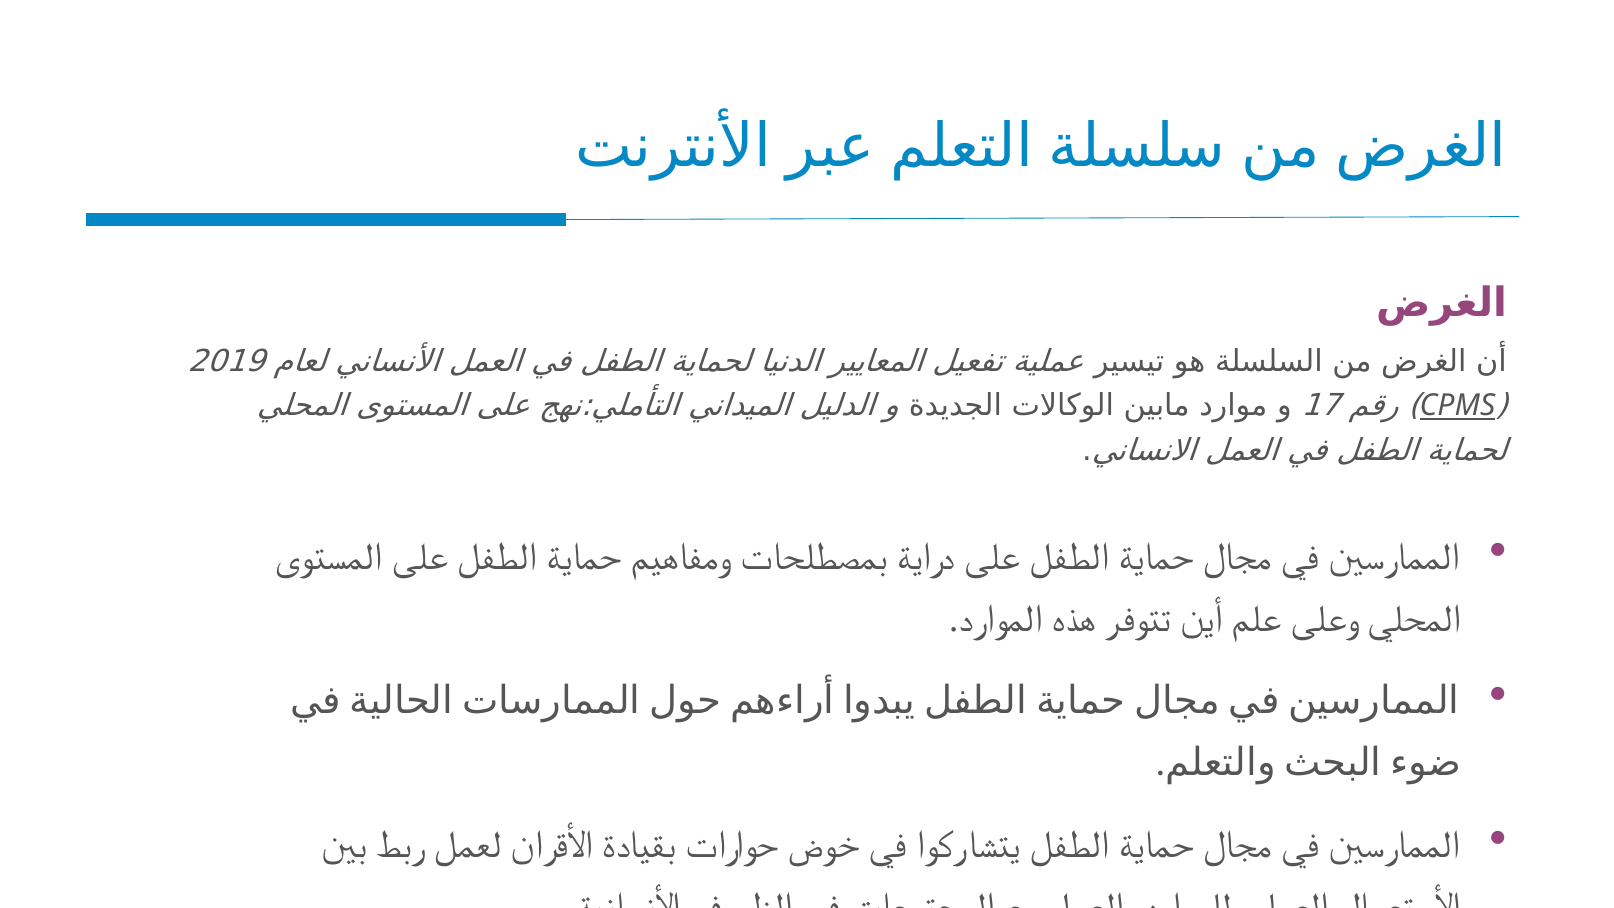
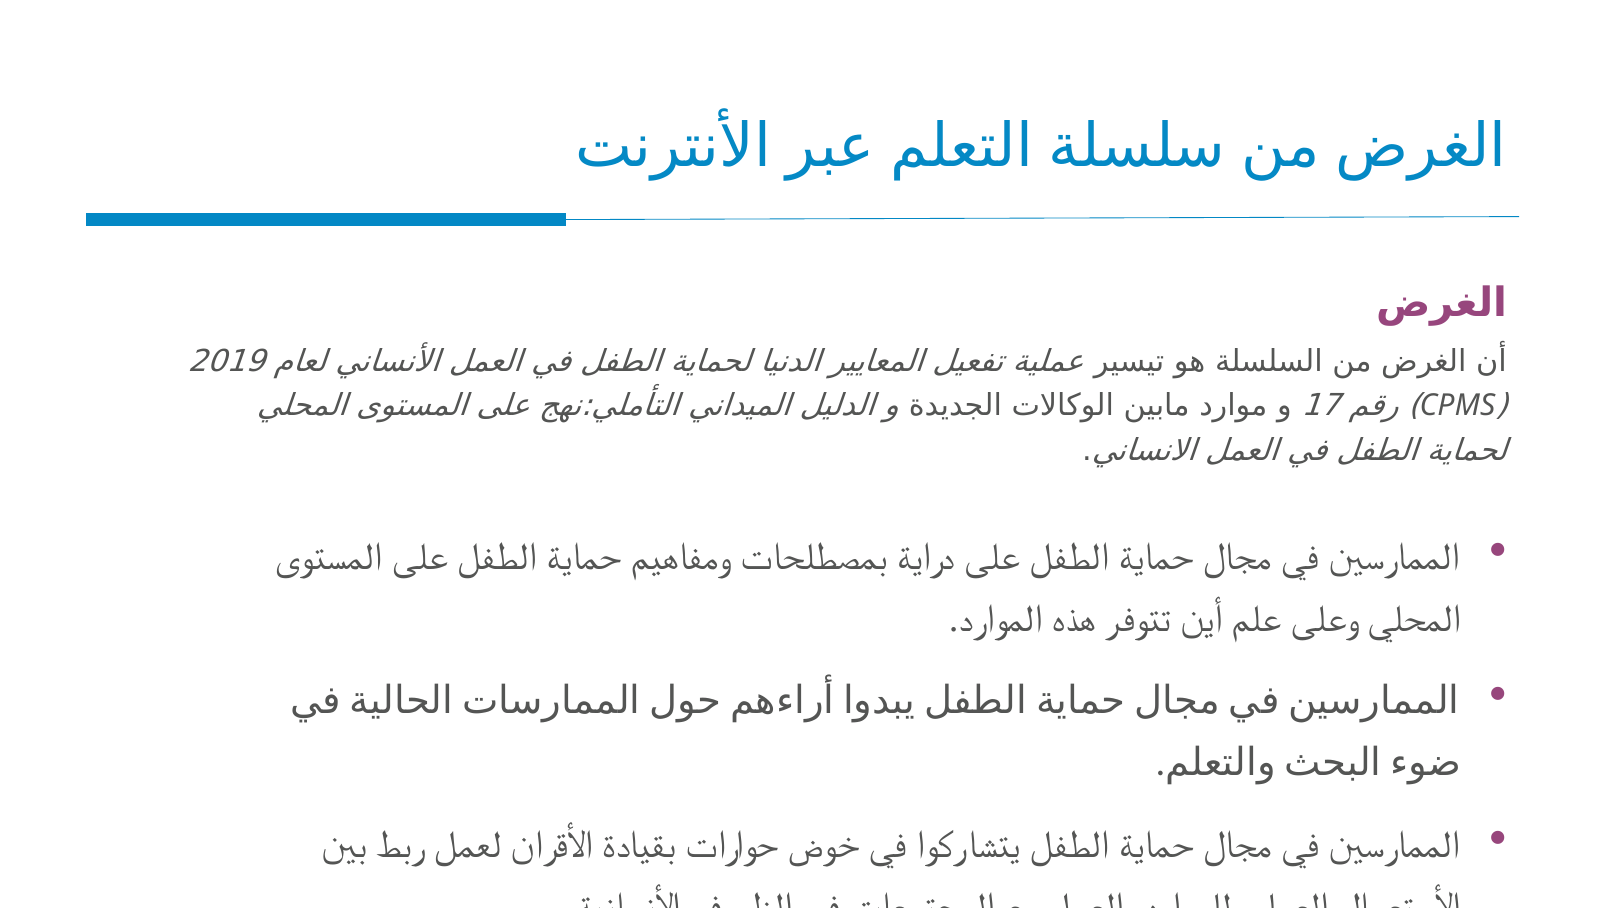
CPMS underline: present -> none
